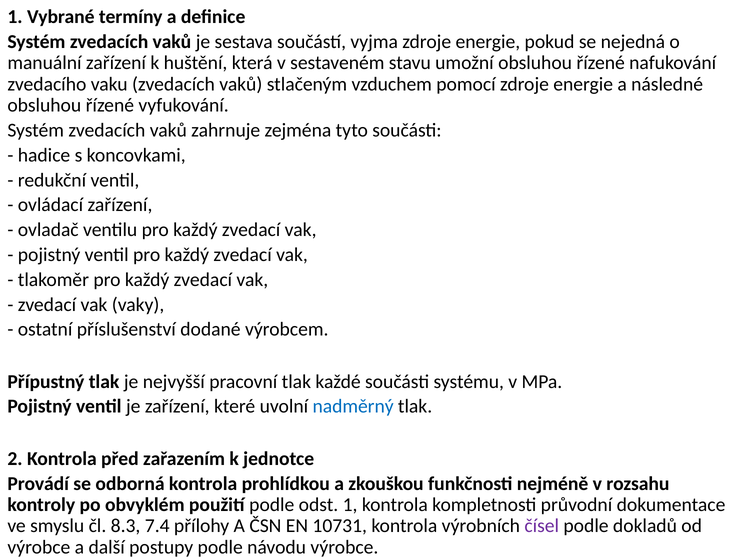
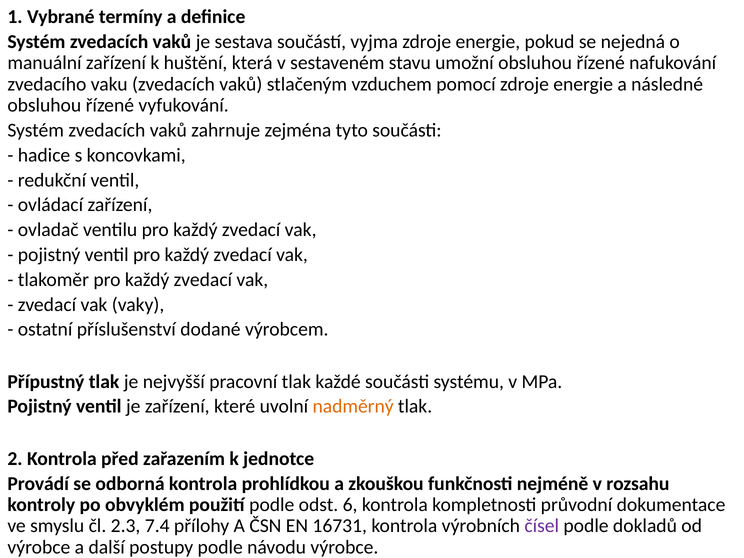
nadměrný colour: blue -> orange
odst 1: 1 -> 6
8.3: 8.3 -> 2.3
10731: 10731 -> 16731
